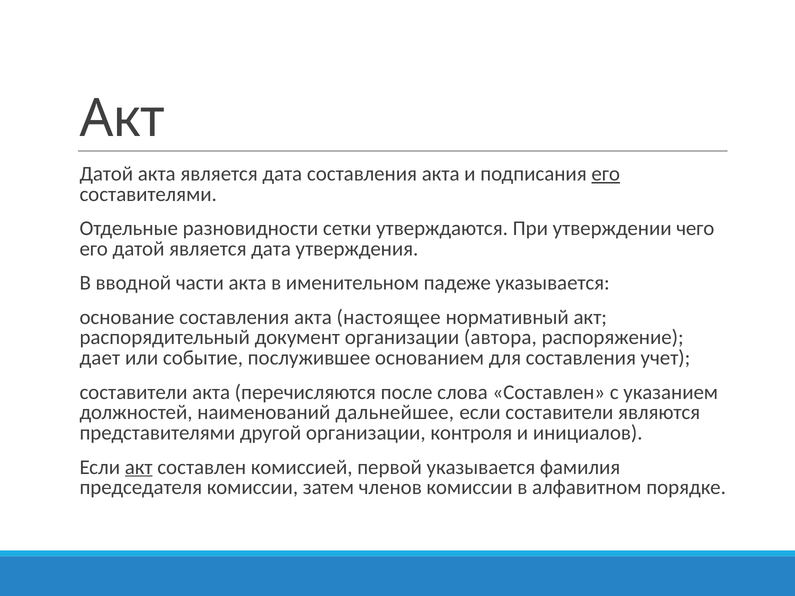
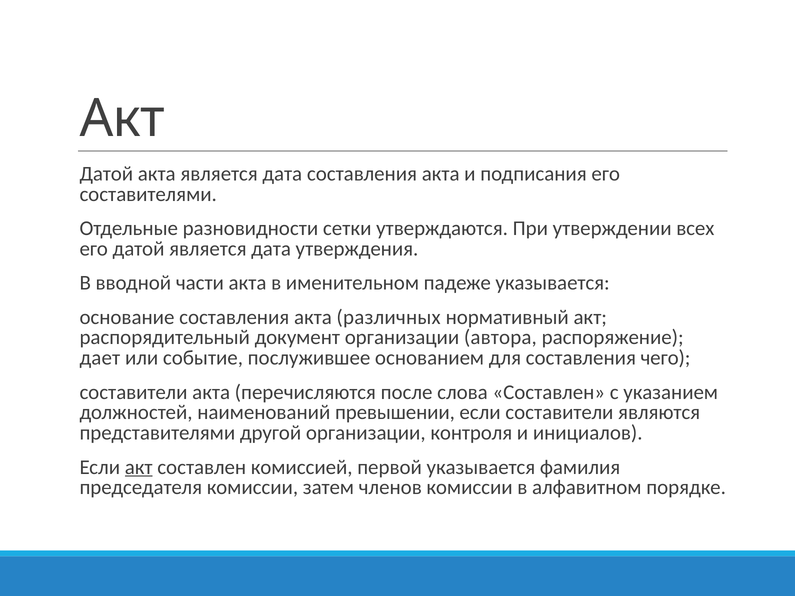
его at (606, 174) underline: present -> none
чего: чего -> всех
настоящее: настоящее -> различных
учет: учет -> чего
дальнейшее: дальнейшее -> превышении
